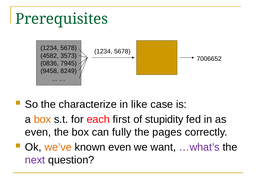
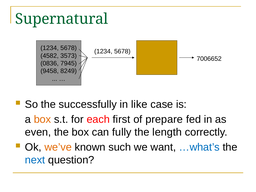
Prerequisites: Prerequisites -> Supernatural
characterize: characterize -> successfully
stupidity: stupidity -> prepare
pages: pages -> length
known even: even -> such
…what’s colour: purple -> blue
next colour: purple -> blue
